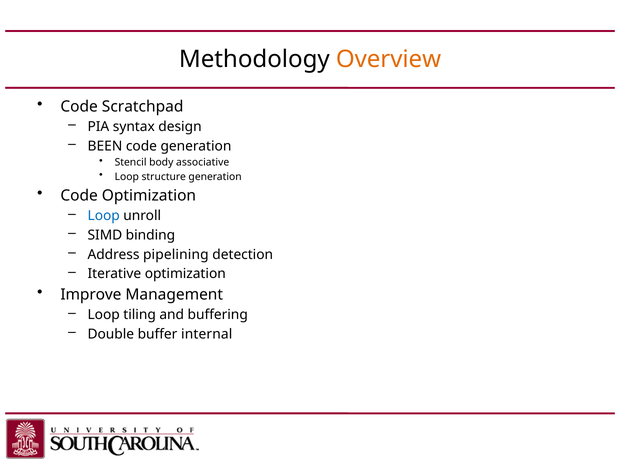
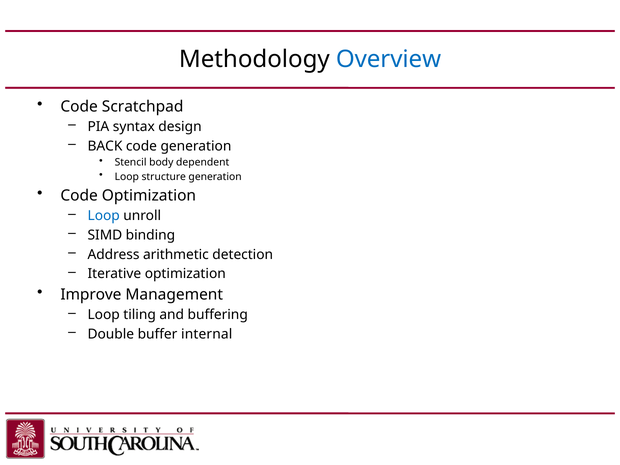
Overview colour: orange -> blue
BEEN: BEEN -> BACK
associative: associative -> dependent
pipelining: pipelining -> arithmetic
